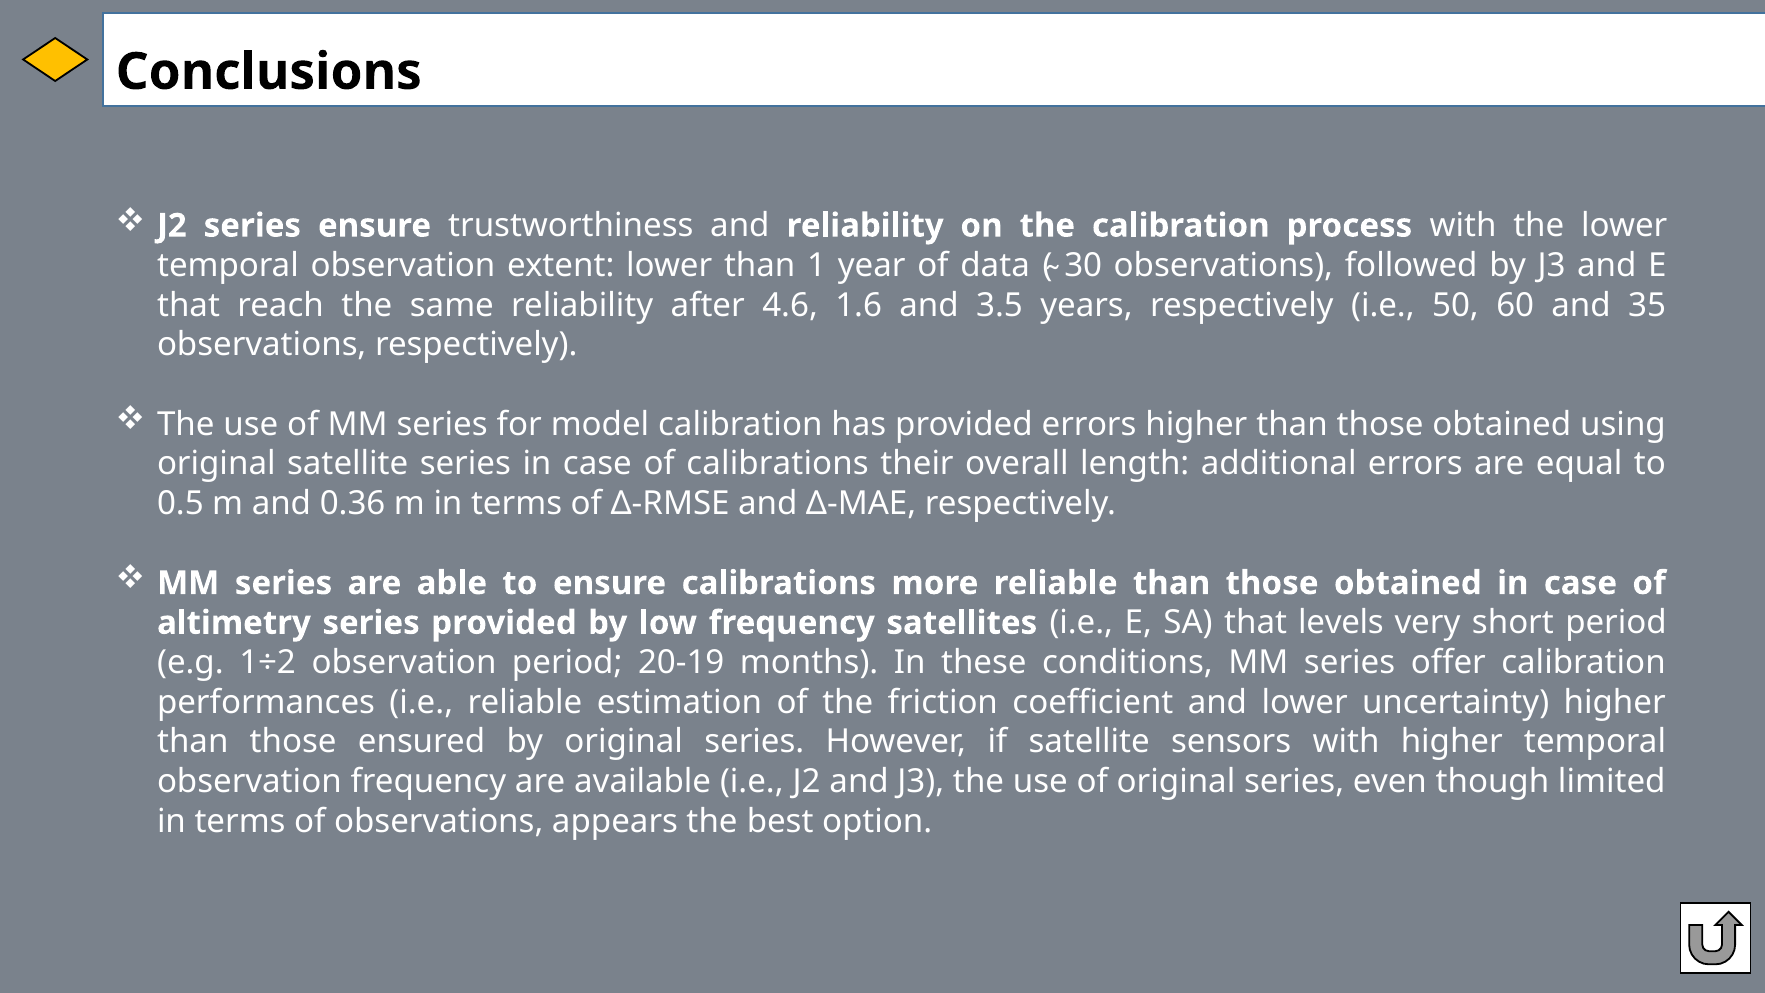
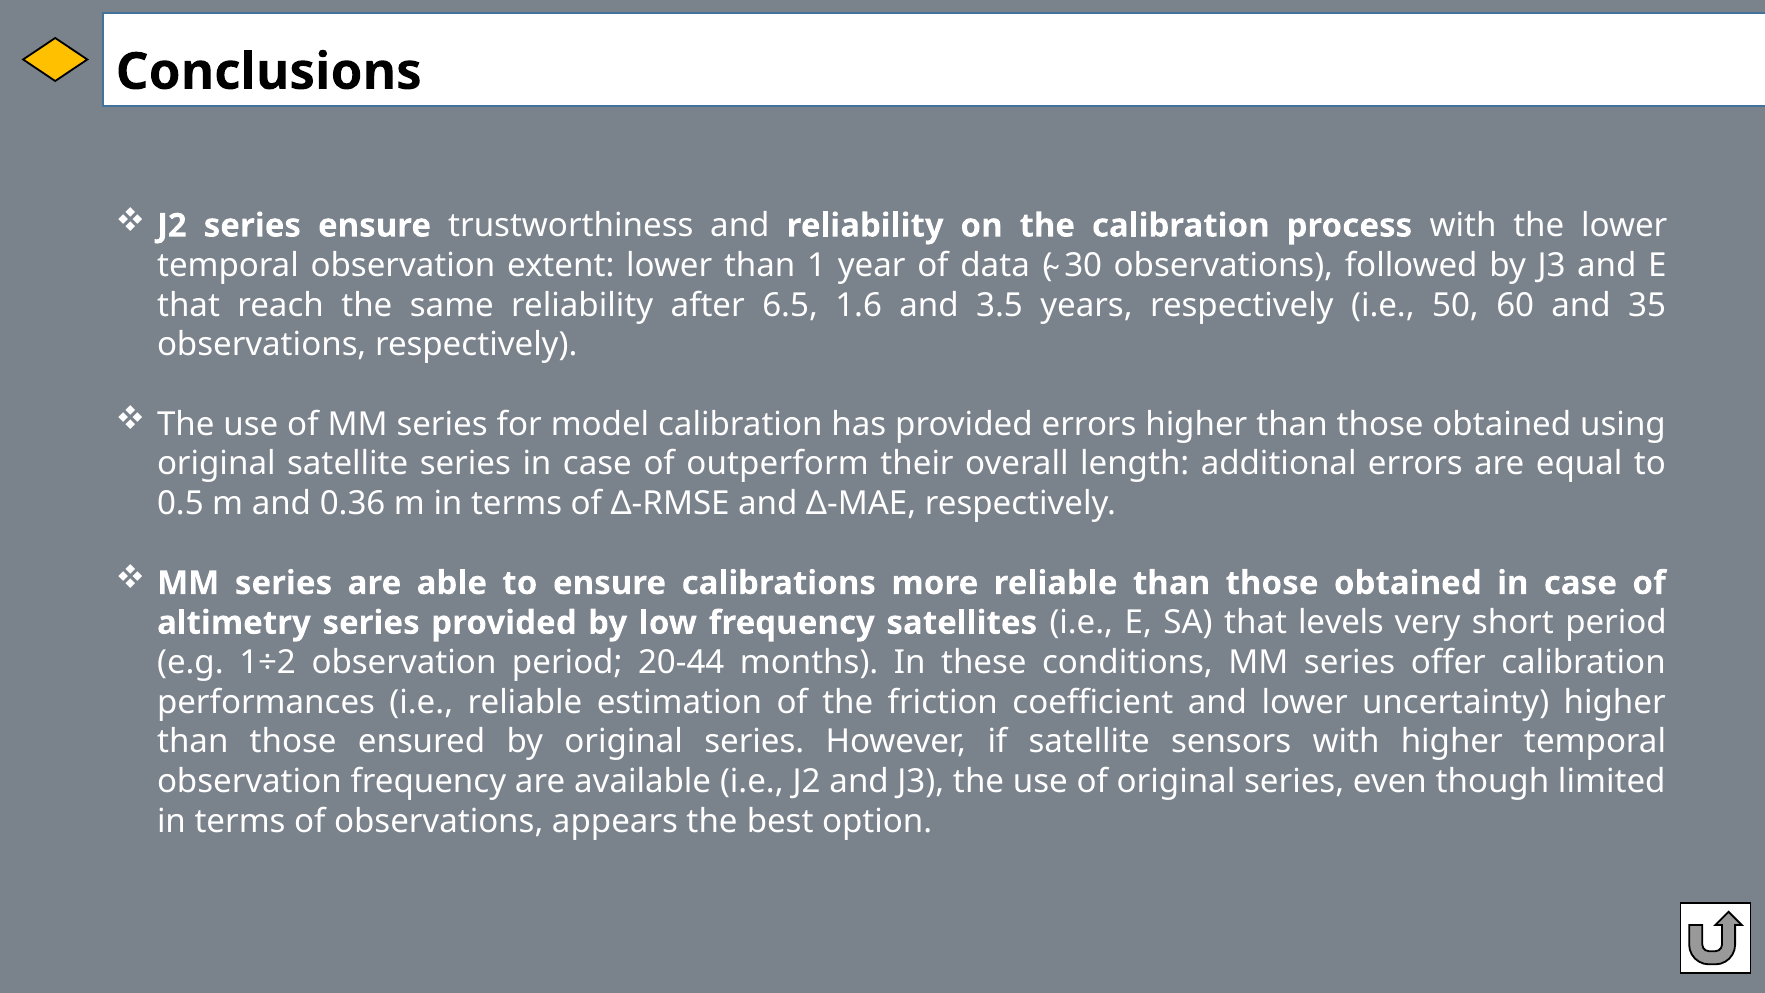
4.6: 4.6 -> 6.5
of calibrations: calibrations -> outperform
20-19: 20-19 -> 20-44
